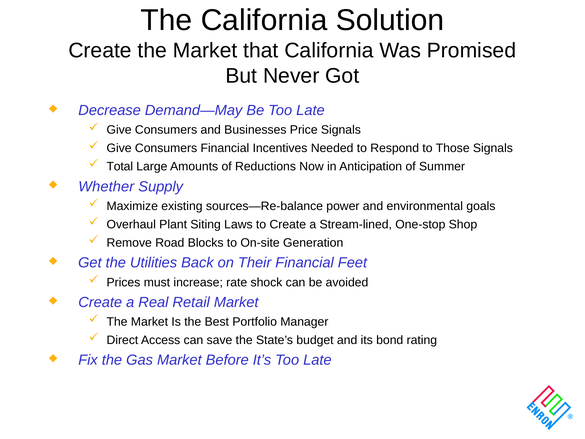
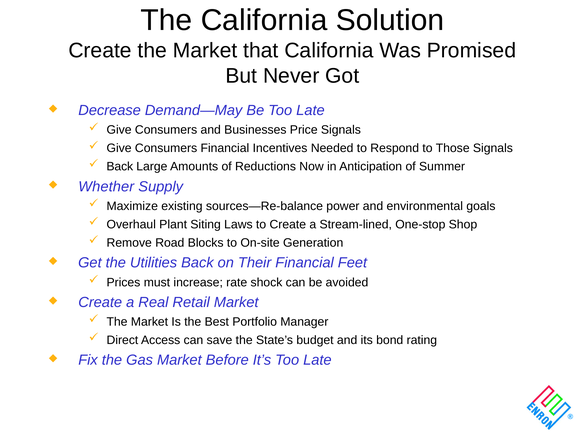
Total at (120, 167): Total -> Back
